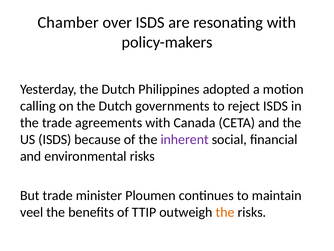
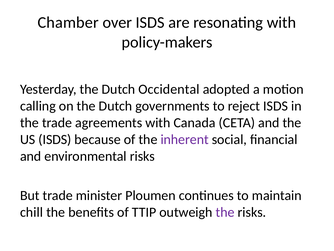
Philippines: Philippines -> Occidental
veel: veel -> chill
the at (225, 212) colour: orange -> purple
